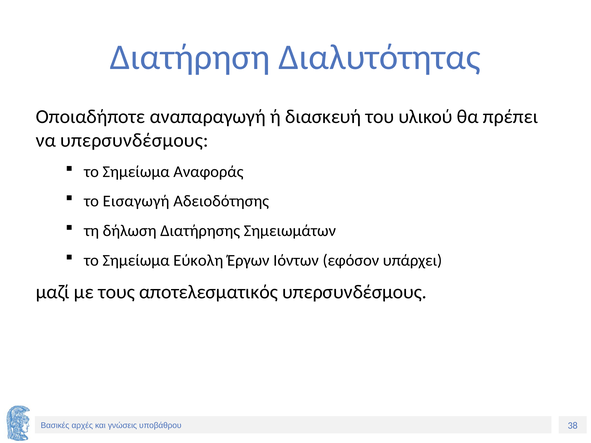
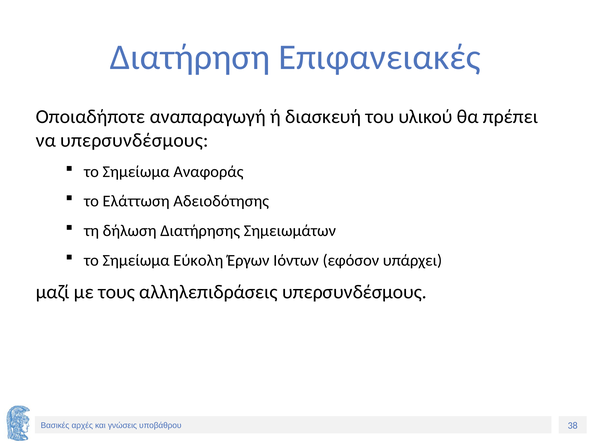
Διαλυτότητας: Διαλυτότητας -> Επιφανειακές
Εισαγωγή: Εισαγωγή -> Ελάττωση
αποτελεσματικός: αποτελεσματικός -> αλληλεπιδράσεις
